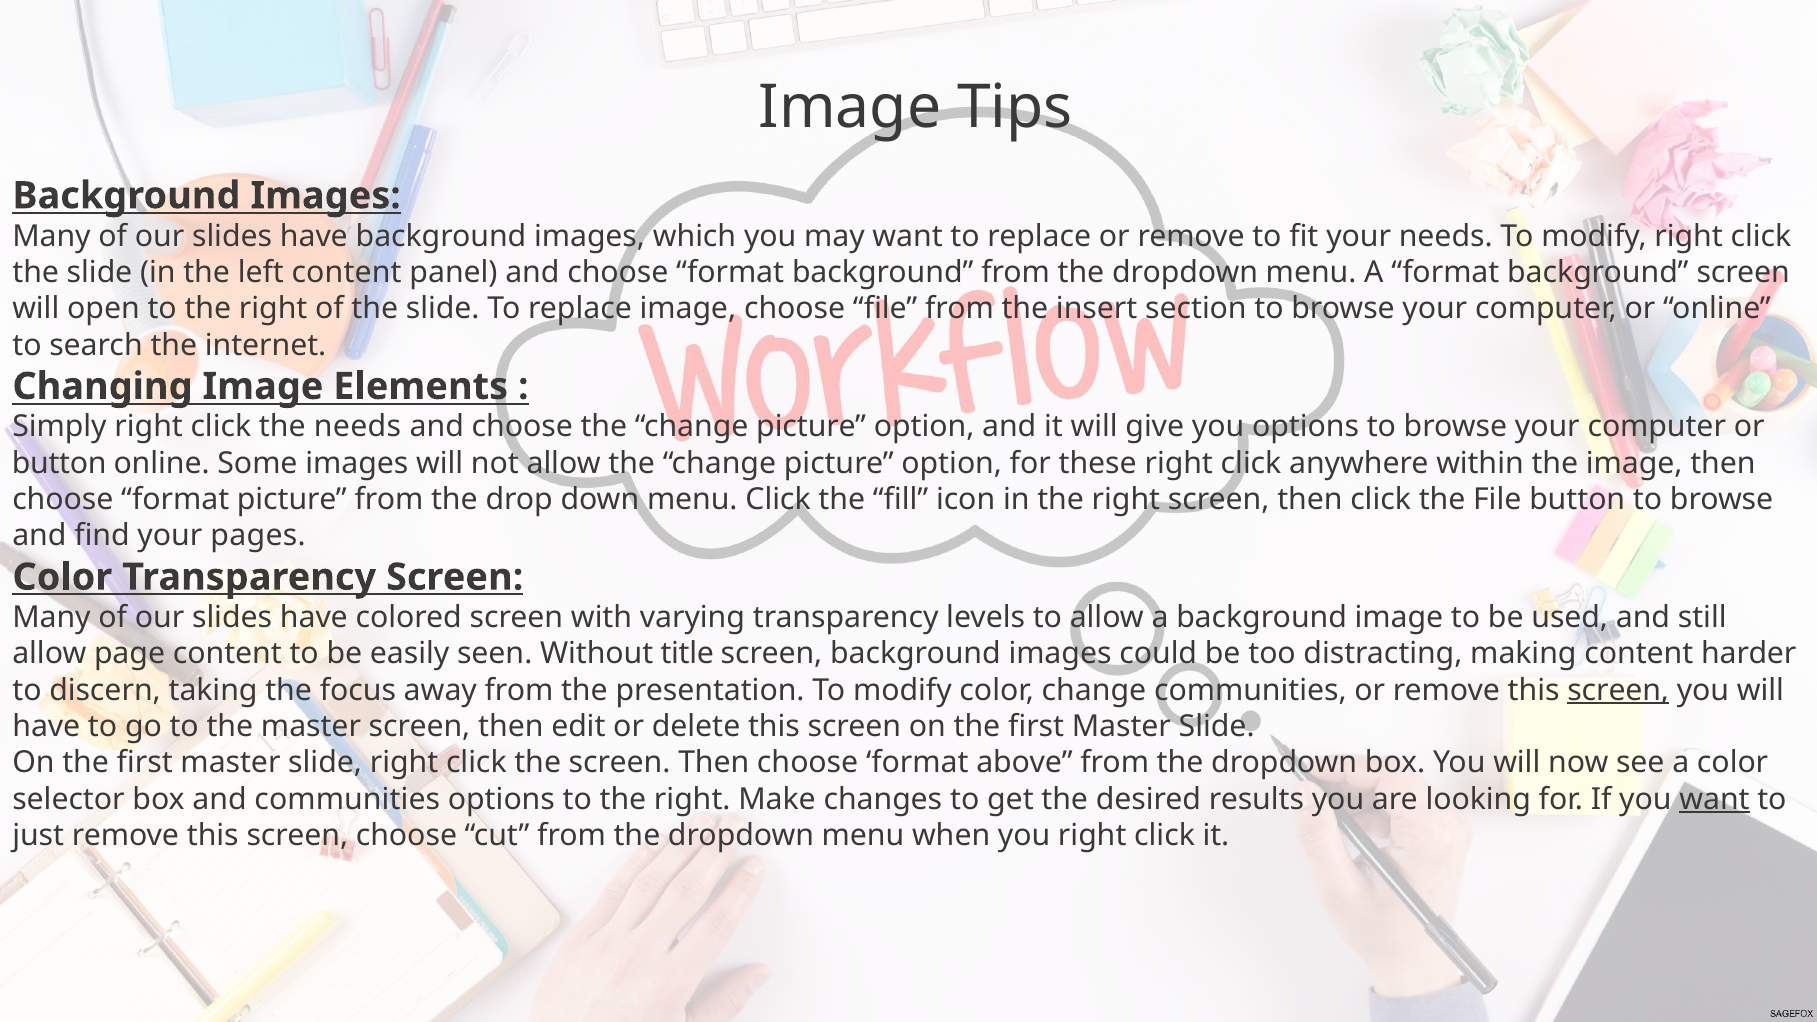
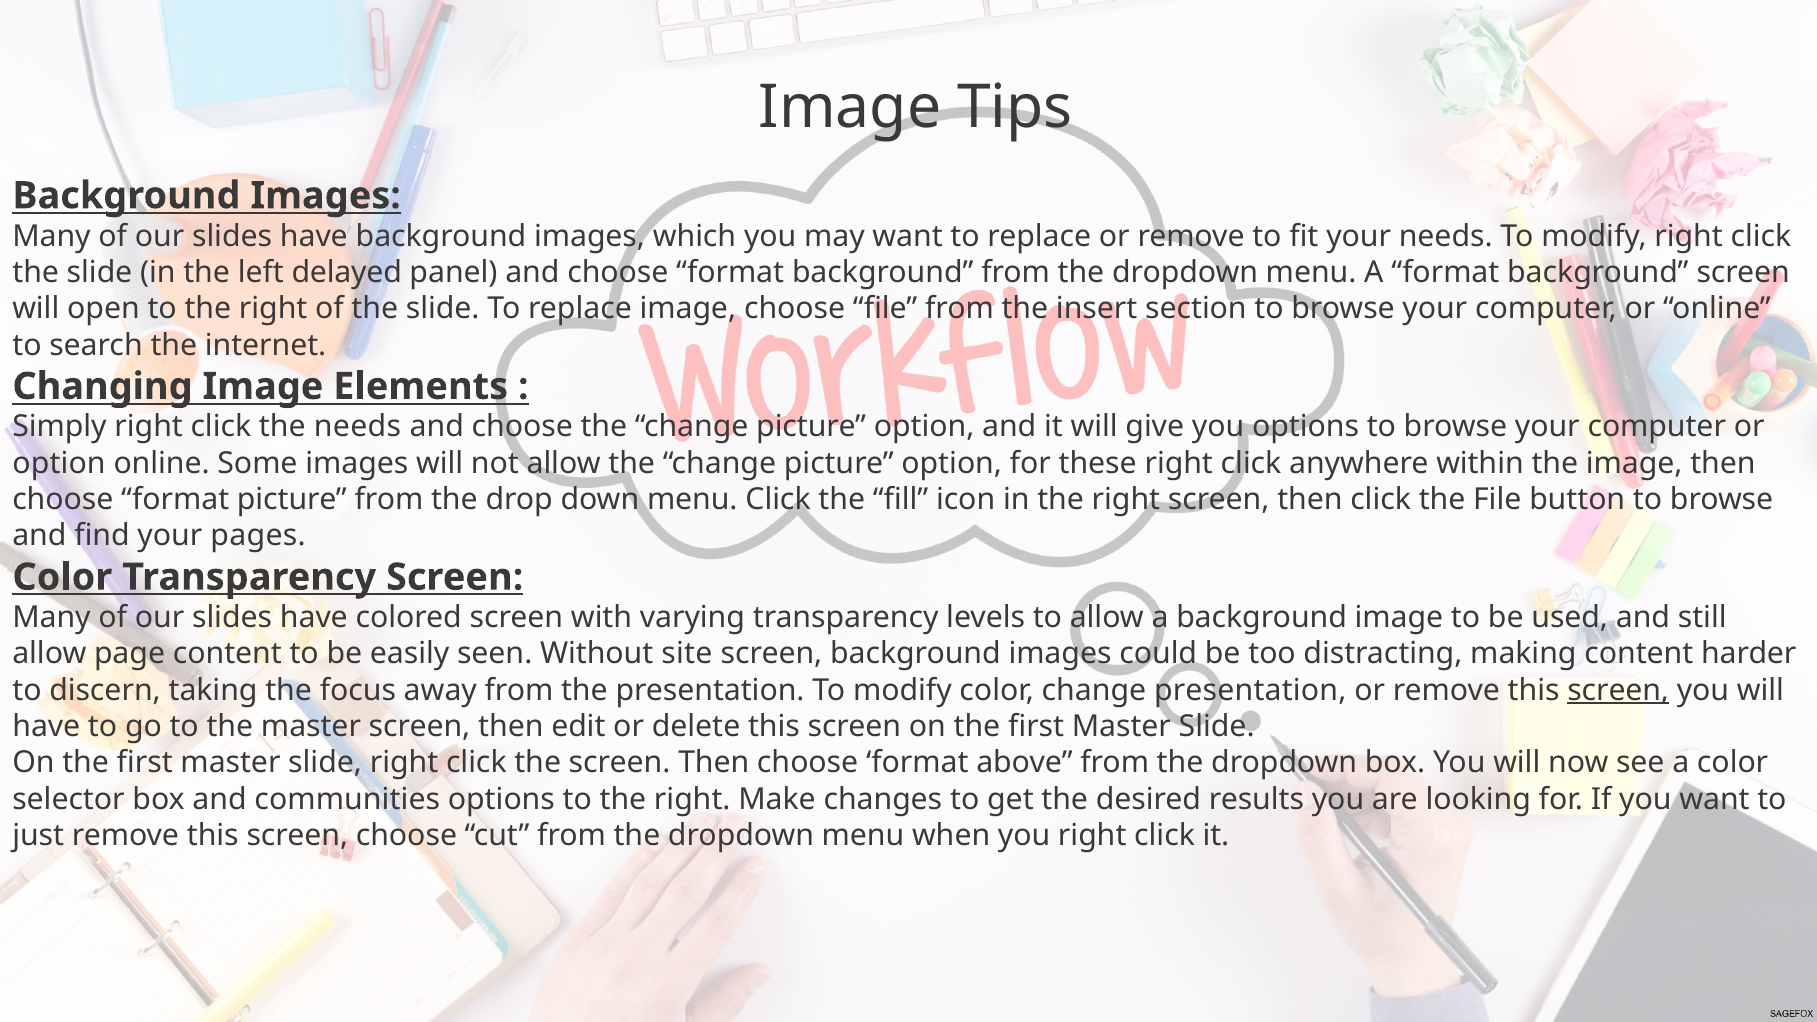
left content: content -> delayed
button at (59, 463): button -> option
title: title -> site
change communities: communities -> presentation
want at (1714, 799) underline: present -> none
